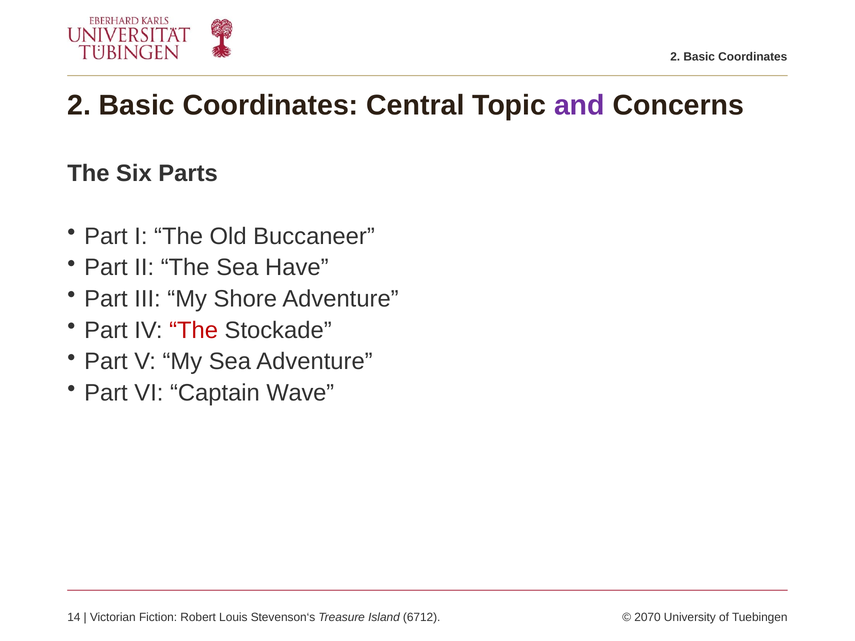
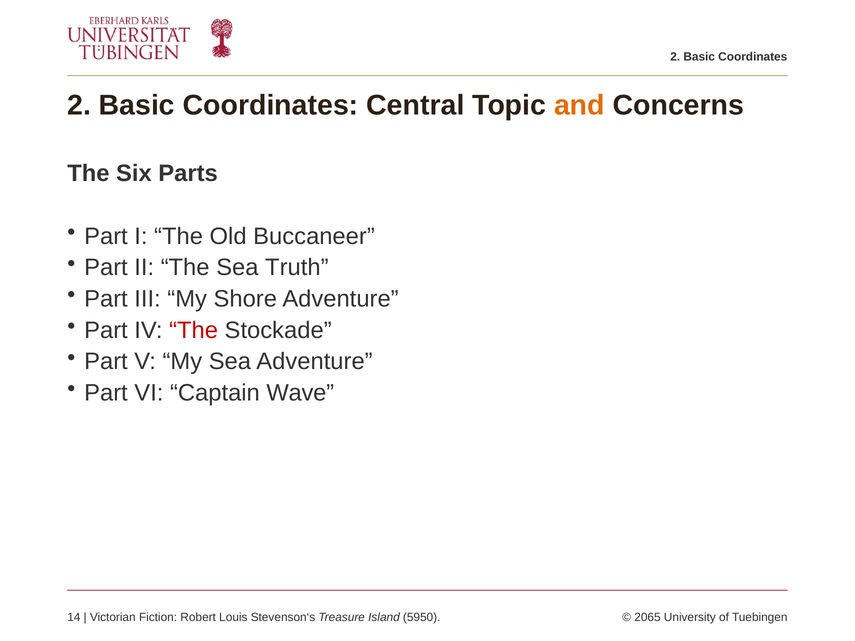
and colour: purple -> orange
Have: Have -> Truth
6712: 6712 -> 5950
2070: 2070 -> 2065
